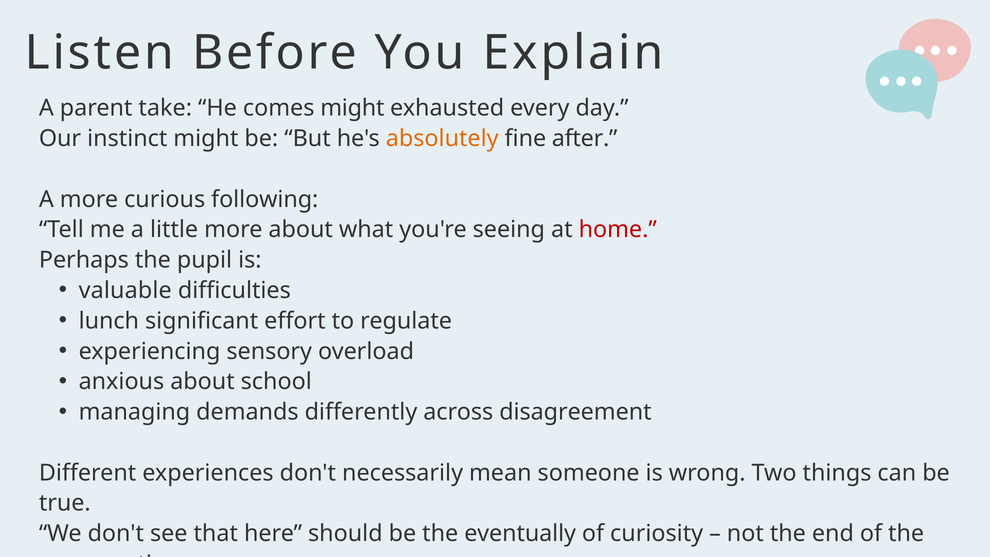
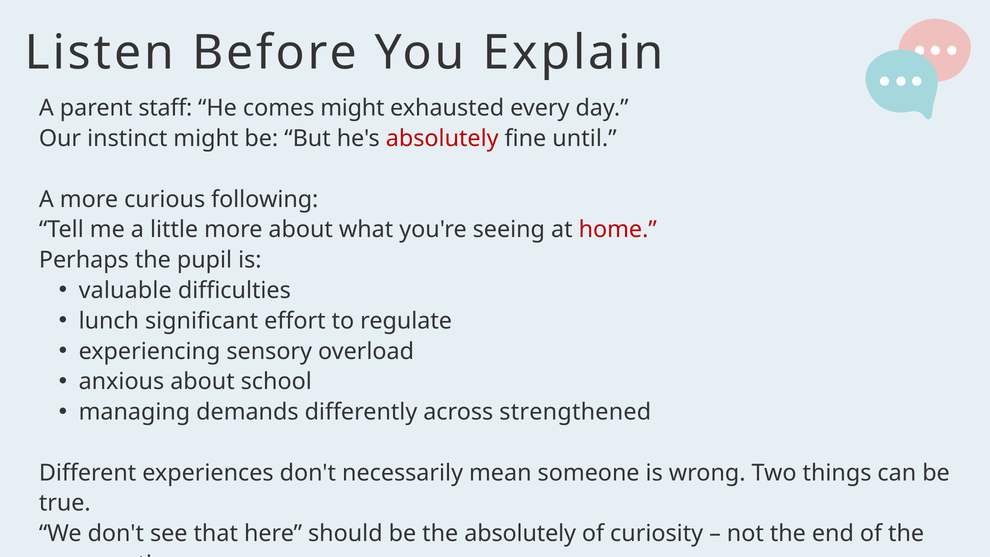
take: take -> staff
absolutely at (442, 139) colour: orange -> red
after: after -> until
disagreement: disagreement -> strengthened
the eventually: eventually -> absolutely
